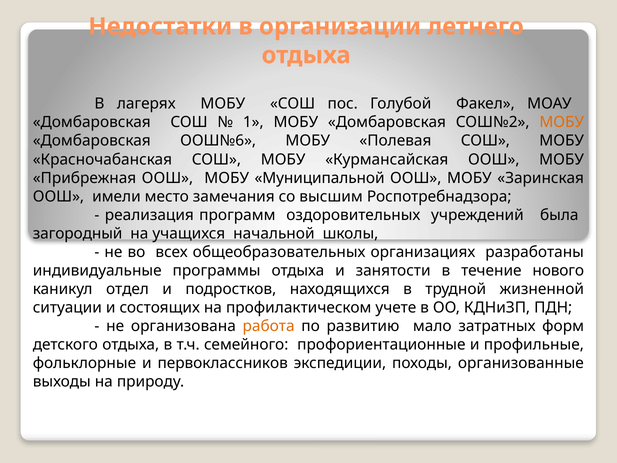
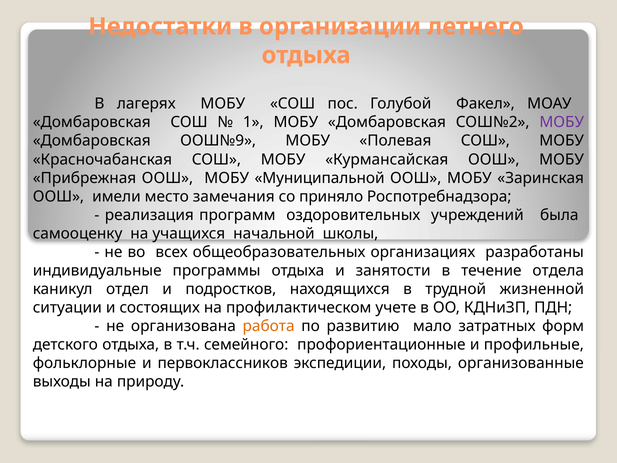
МОБУ at (562, 122) colour: orange -> purple
ООШ№6: ООШ№6 -> ООШ№9
высшим: высшим -> приняло
загородный: загородный -> самооценку
нового: нового -> отдела
